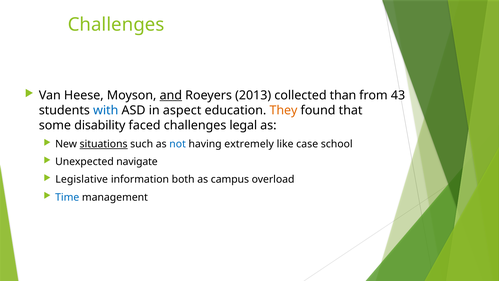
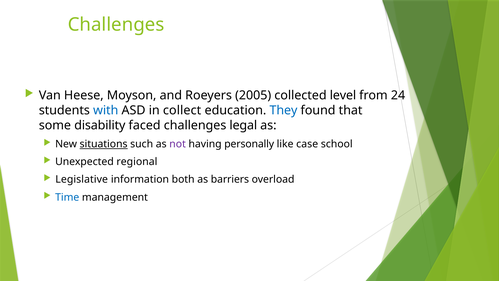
and underline: present -> none
2013: 2013 -> 2005
than: than -> level
43: 43 -> 24
aspect: aspect -> collect
They colour: orange -> blue
not colour: blue -> purple
extremely: extremely -> personally
navigate: navigate -> regional
campus: campus -> barriers
